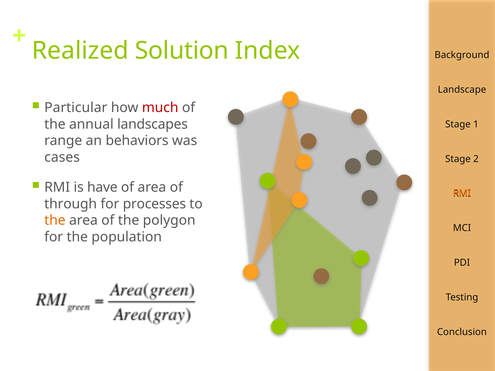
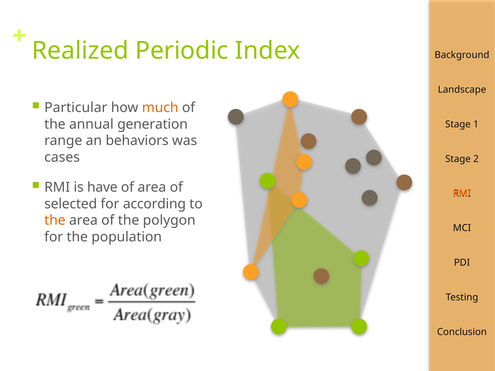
Solution: Solution -> Periodic
much colour: red -> orange
landscapes: landscapes -> generation
through: through -> selected
processes: processes -> according
